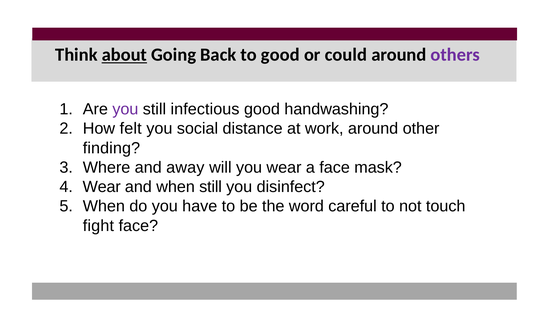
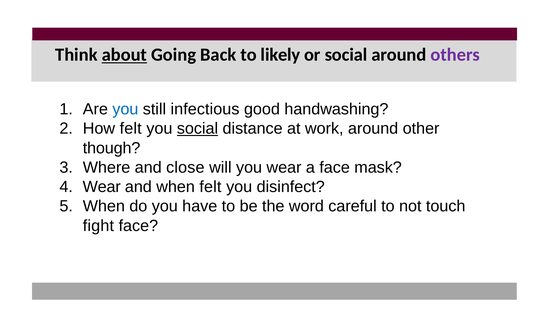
to good: good -> likely
or could: could -> social
you at (125, 109) colour: purple -> blue
social at (197, 128) underline: none -> present
finding: finding -> though
away: away -> close
when still: still -> felt
